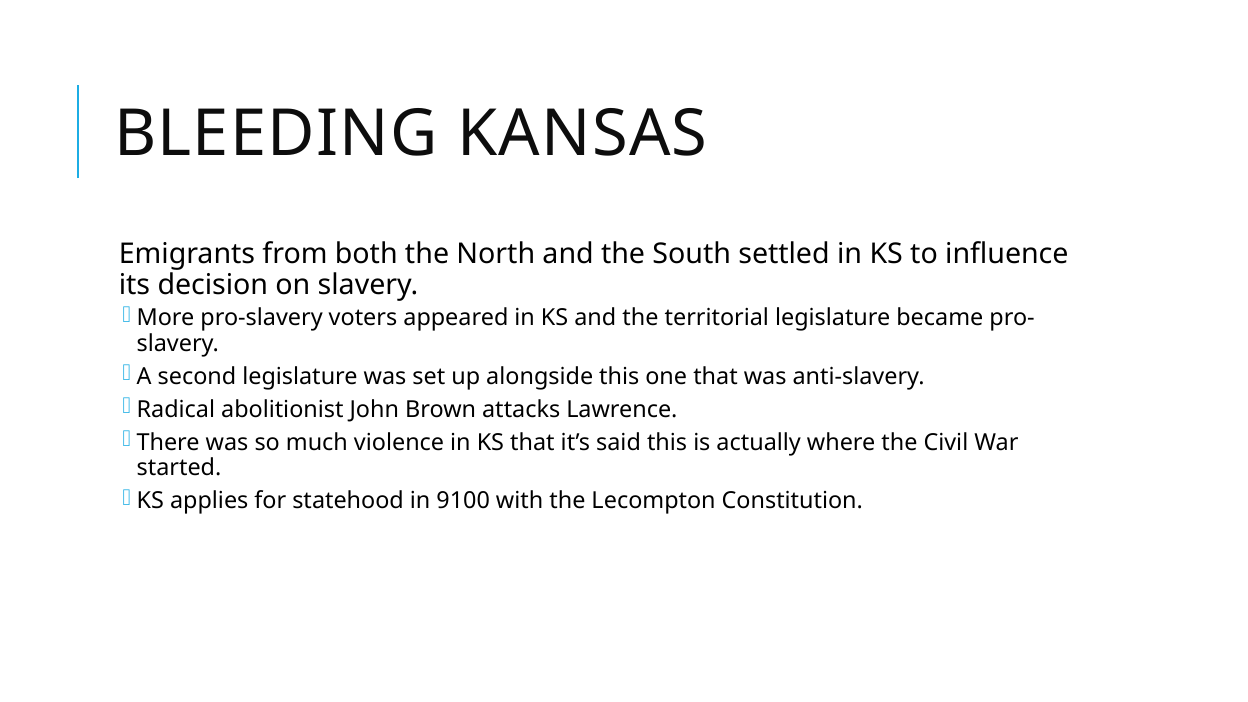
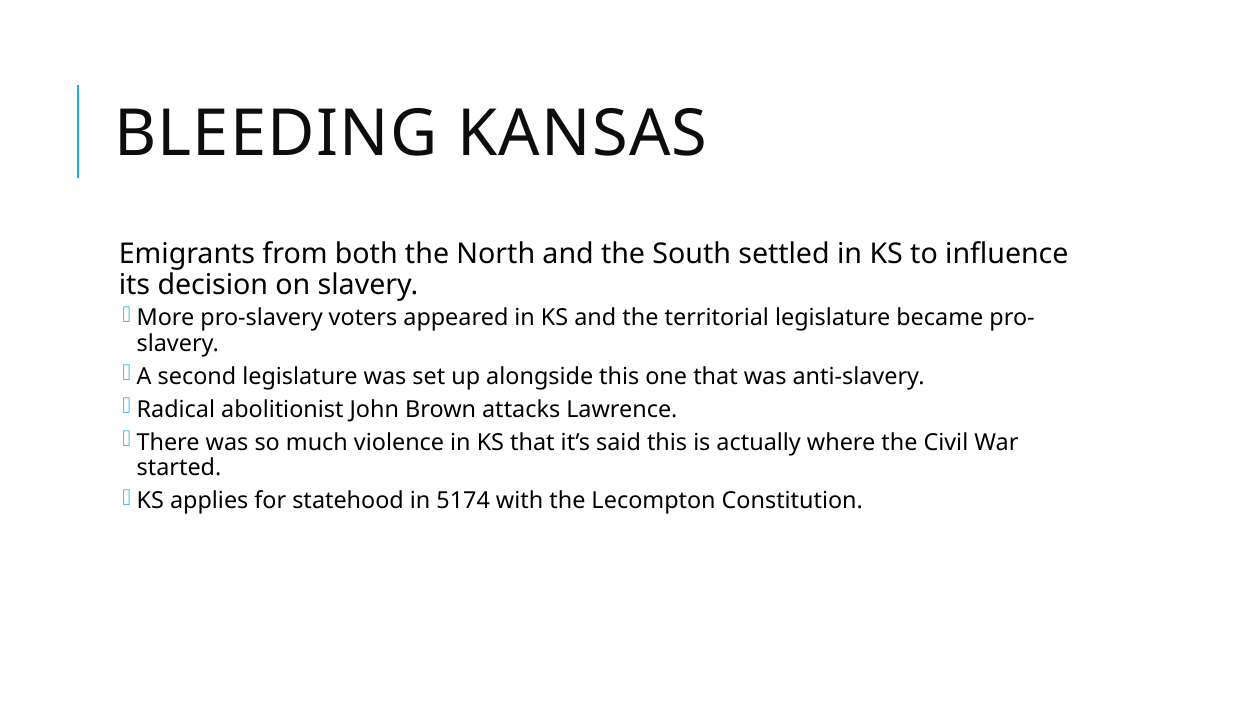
9100: 9100 -> 5174
